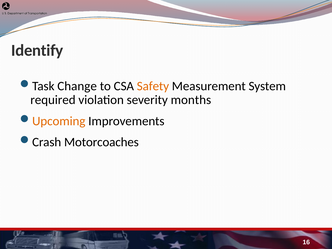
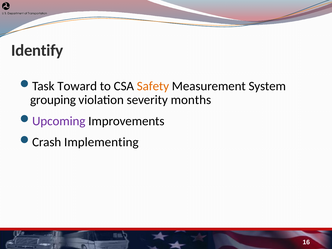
Change: Change -> Toward
required: required -> grouping
Upcoming colour: orange -> purple
Motorcoaches: Motorcoaches -> Implementing
